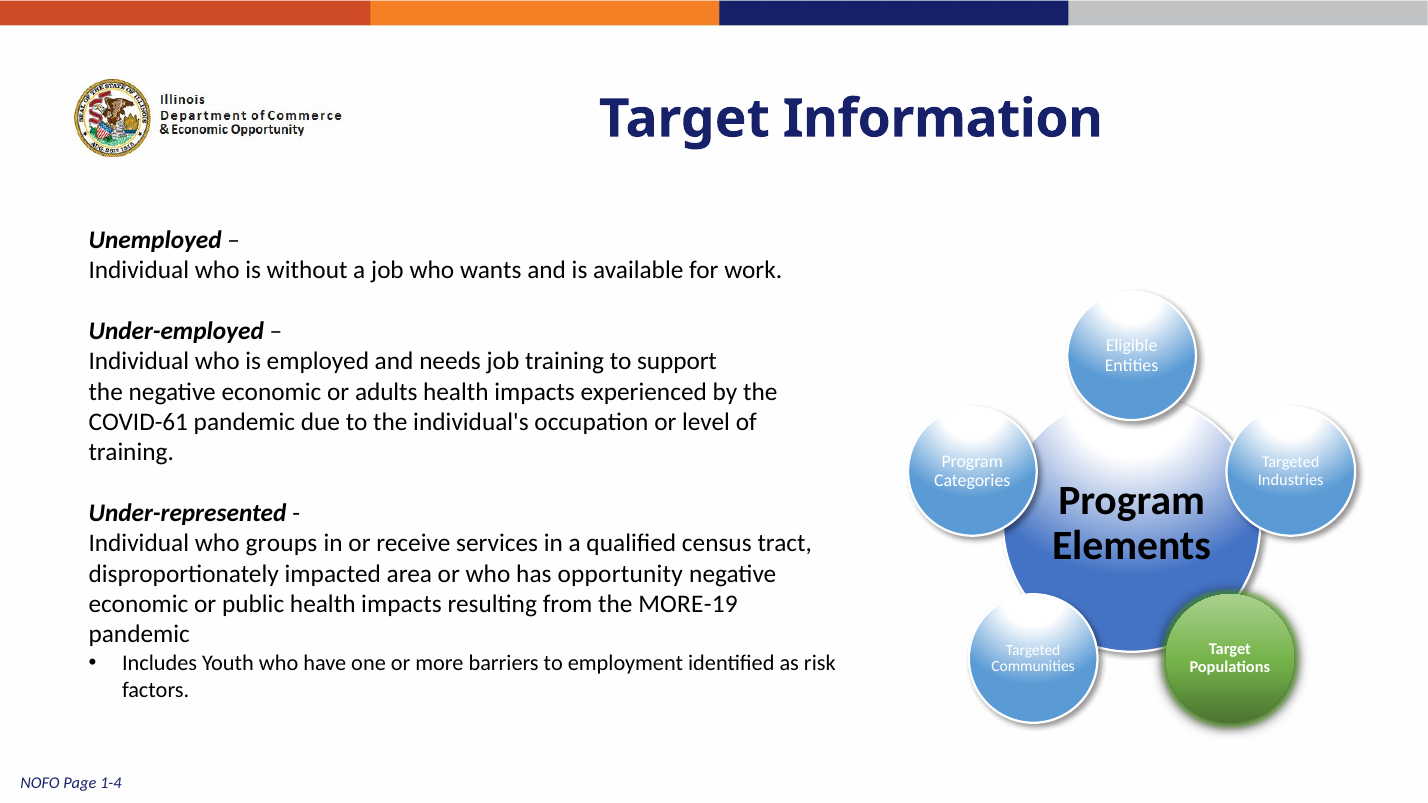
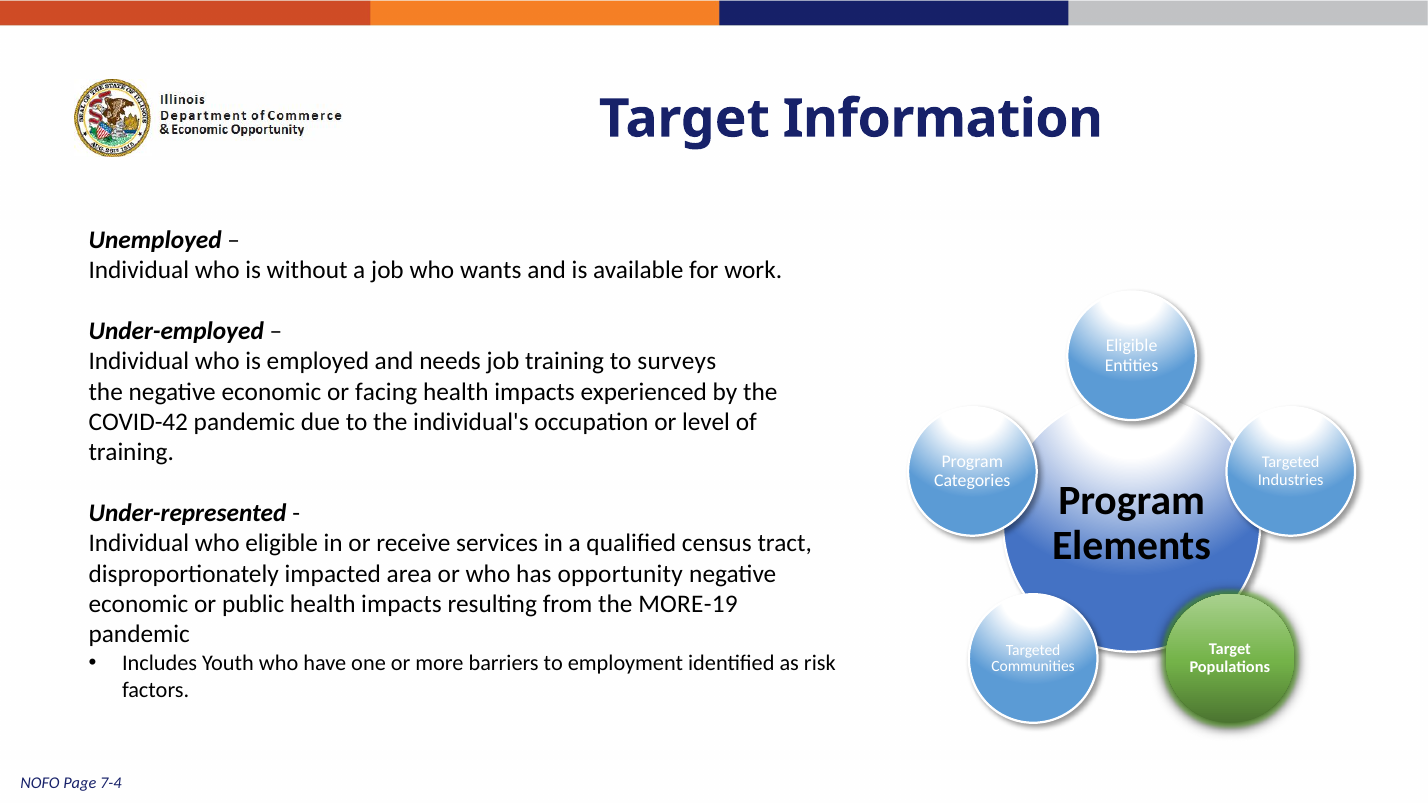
support: support -> surveys
adults: adults -> facing
COVID-61: COVID-61 -> COVID-42
who groups: groups -> eligible
1-4: 1-4 -> 7-4
